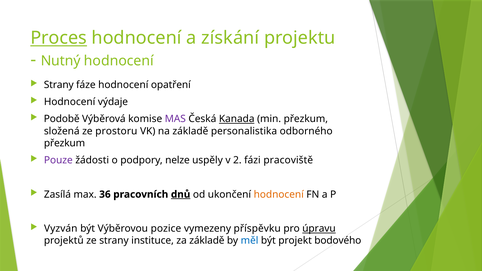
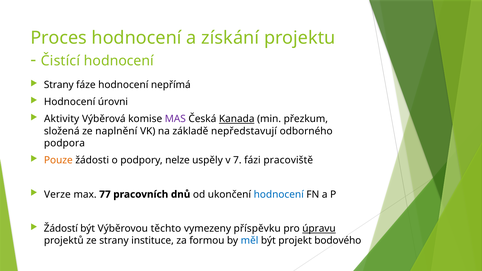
Proces underline: present -> none
Nutný: Nutný -> Čistící
opatření: opatření -> nepřímá
výdaje: výdaje -> úrovni
Podobě: Podobě -> Aktivity
prostoru: prostoru -> naplnění
personalistika: personalistika -> nepředstavují
přezkum at (65, 143): přezkum -> podpora
Pouze colour: purple -> orange
2: 2 -> 7
Zasílá: Zasílá -> Verze
36: 36 -> 77
dnů underline: present -> none
hodnocení at (279, 194) colour: orange -> blue
Vyzván: Vyzván -> Žádostí
pozice: pozice -> těchto
za základě: základě -> formou
